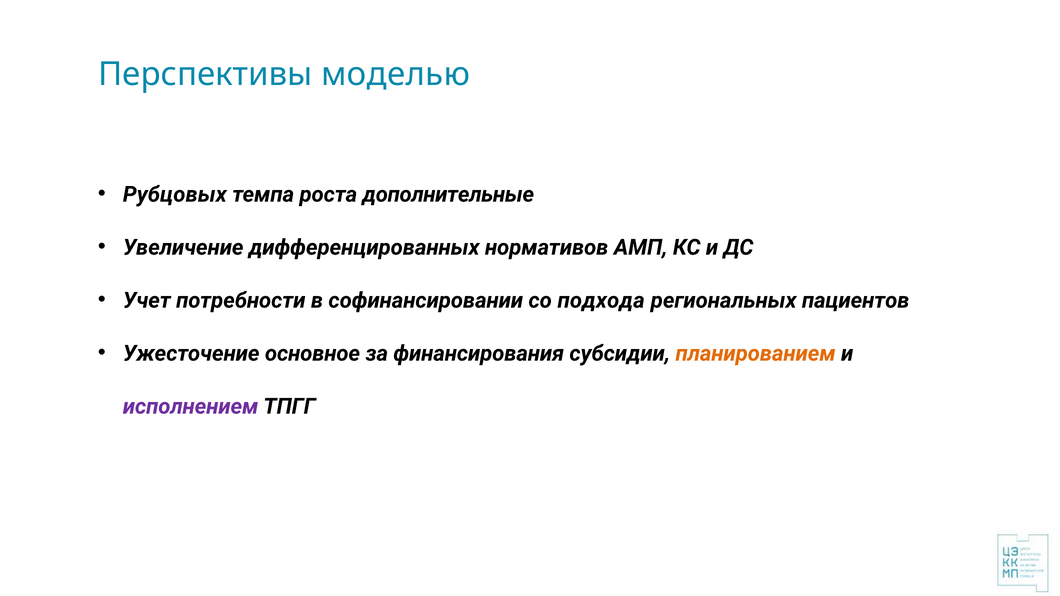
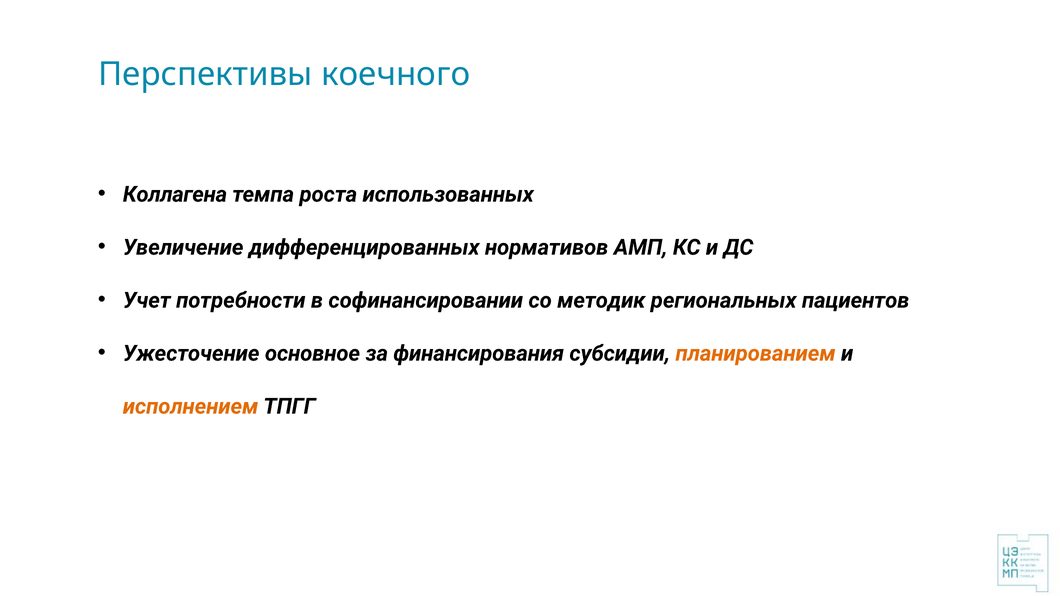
моделью: моделью -> коечного
Рубцовых: Рубцовых -> Коллагена
дополнительные: дополнительные -> использованных
подхода: подхода -> методик
исполнением colour: purple -> orange
